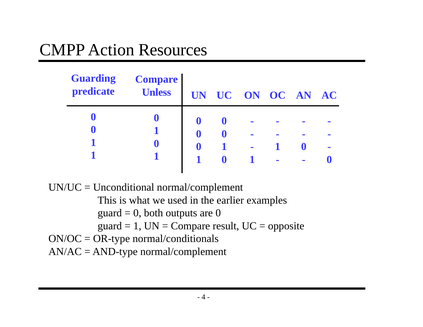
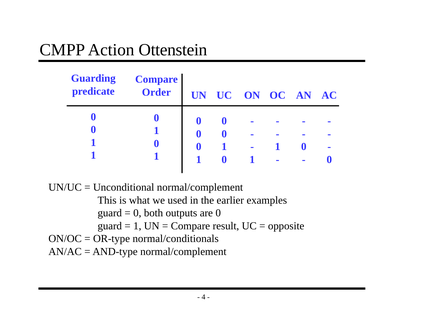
Resources: Resources -> Ottenstein
Unless: Unless -> Order
